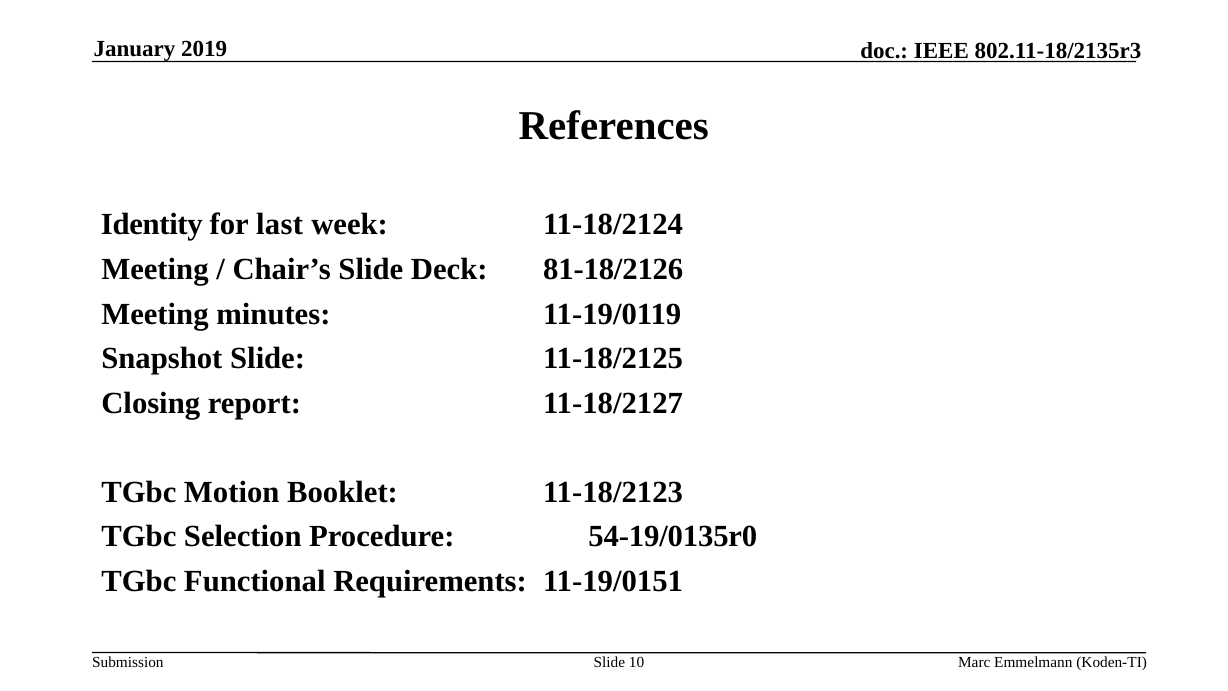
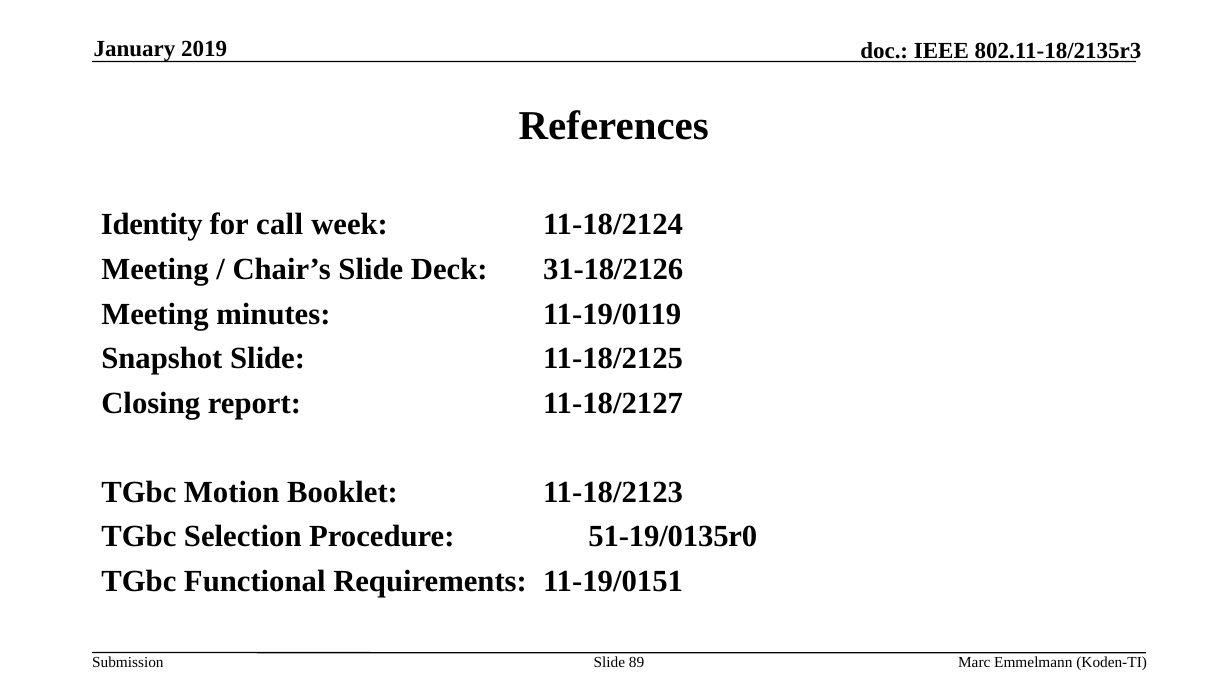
last: last -> call
81-18/2126: 81-18/2126 -> 31-18/2126
54-19/0135r0: 54-19/0135r0 -> 51-19/0135r0
10: 10 -> 89
